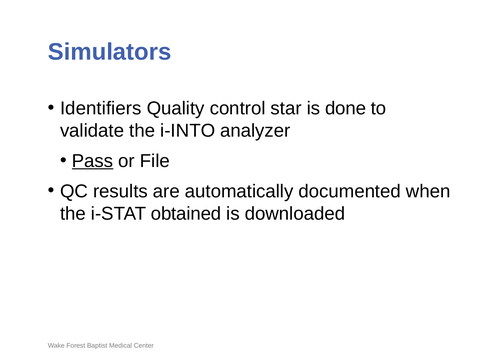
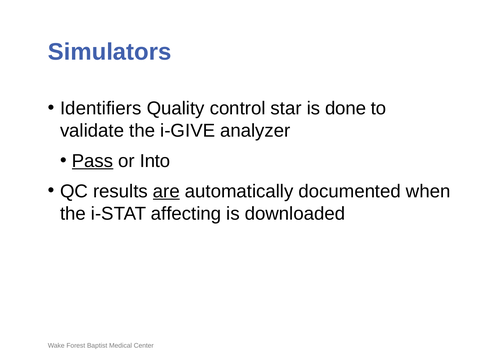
i-INTO: i-INTO -> i-GIVE
File: File -> Into
are underline: none -> present
obtained: obtained -> affecting
